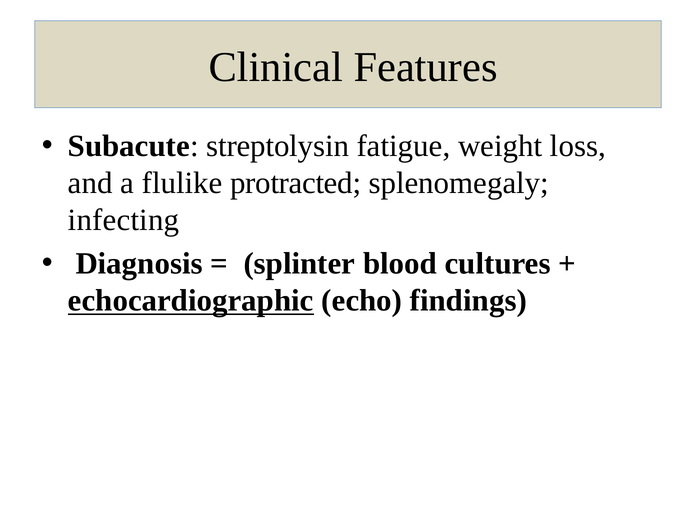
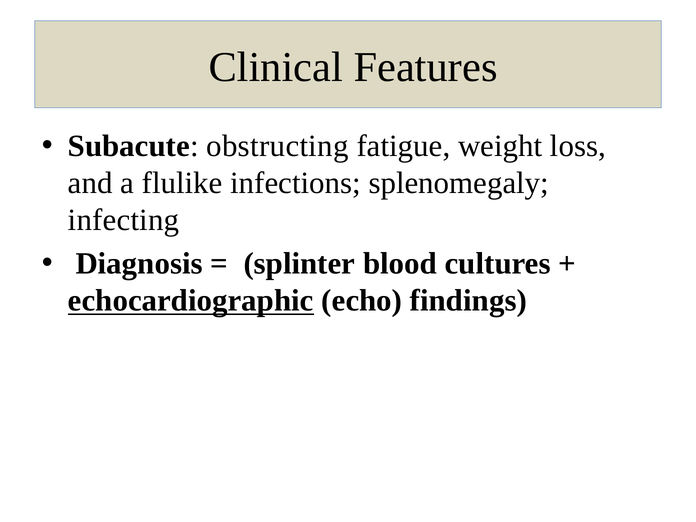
streptolysin: streptolysin -> obstructing
protracted: protracted -> infections
